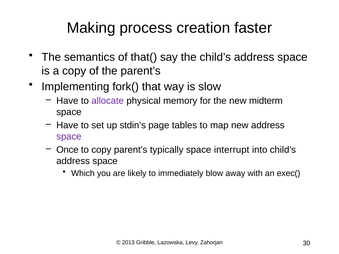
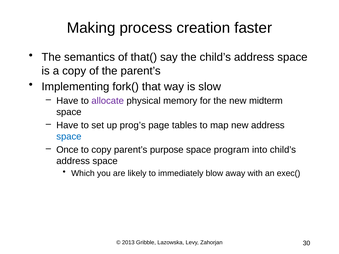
stdin’s: stdin’s -> prog’s
space at (69, 137) colour: purple -> blue
typically: typically -> purpose
interrupt: interrupt -> program
